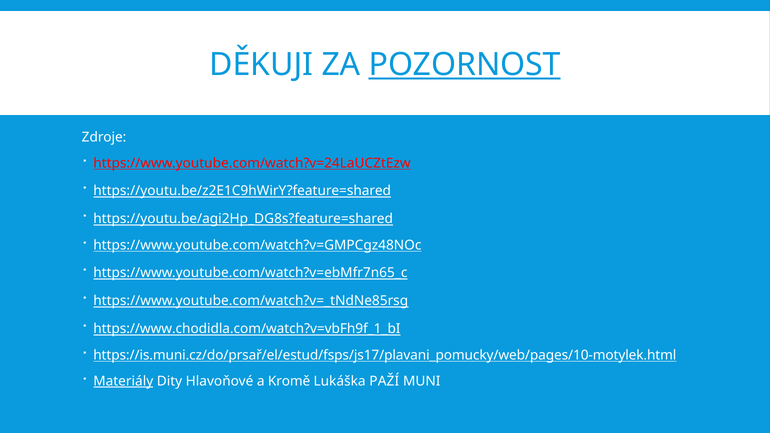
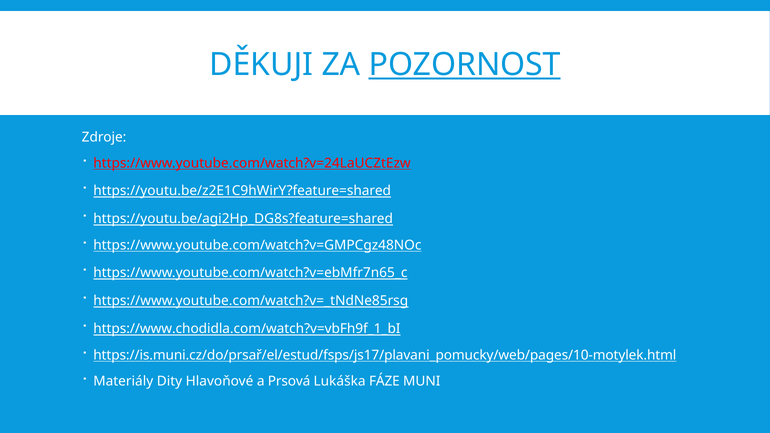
Materiály underline: present -> none
Kromě: Kromě -> Prsová
PAŽÍ: PAŽÍ -> FÁZE
